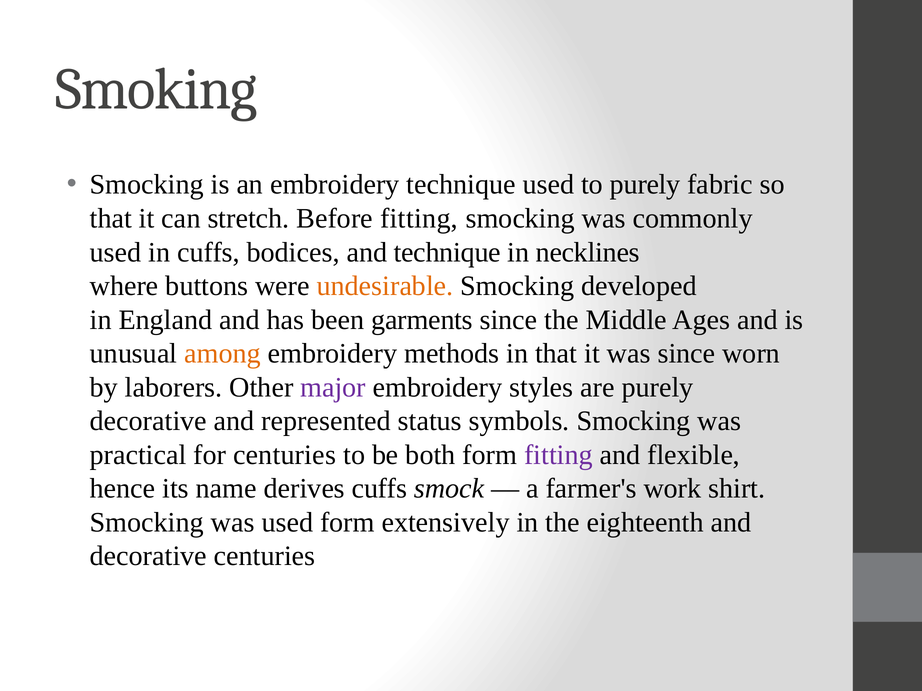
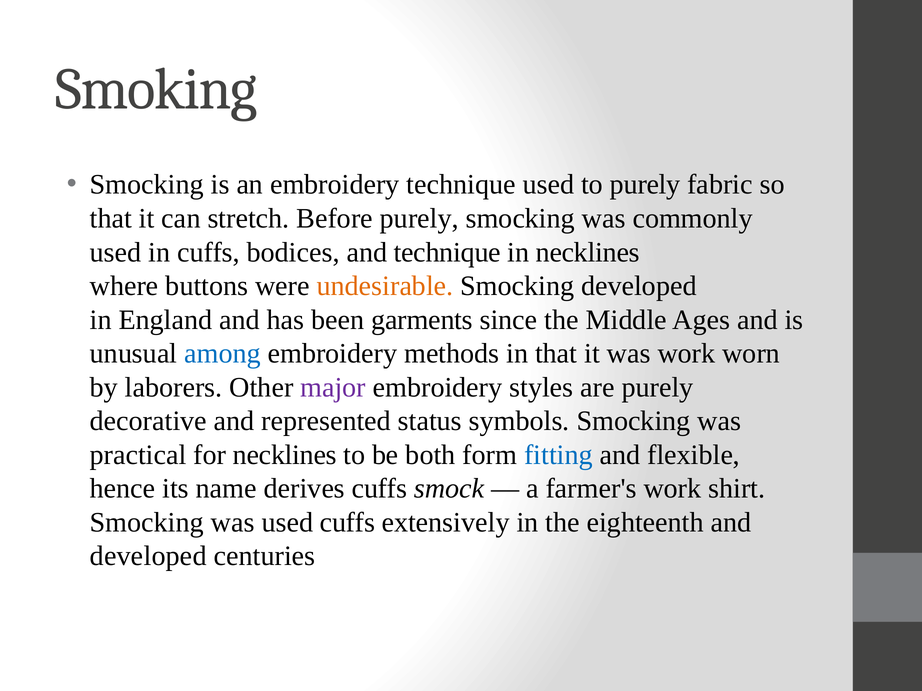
Before fitting: fitting -> purely
among colour: orange -> blue
was since: since -> work
for centuries: centuries -> necklines
fitting at (558, 455) colour: purple -> blue
used form: form -> cuffs
decorative at (148, 557): decorative -> developed
